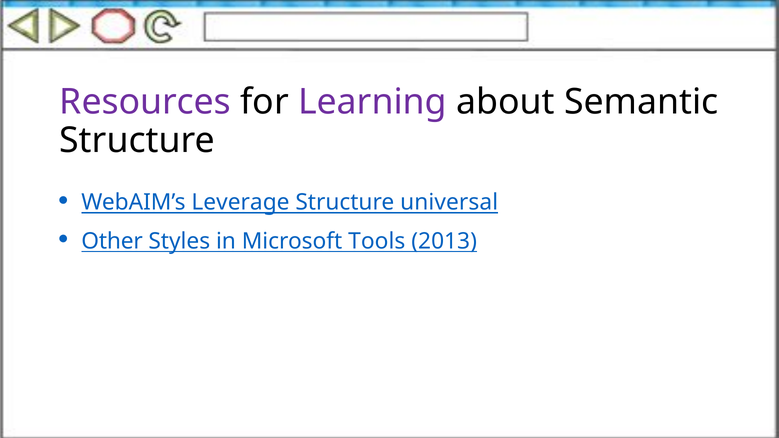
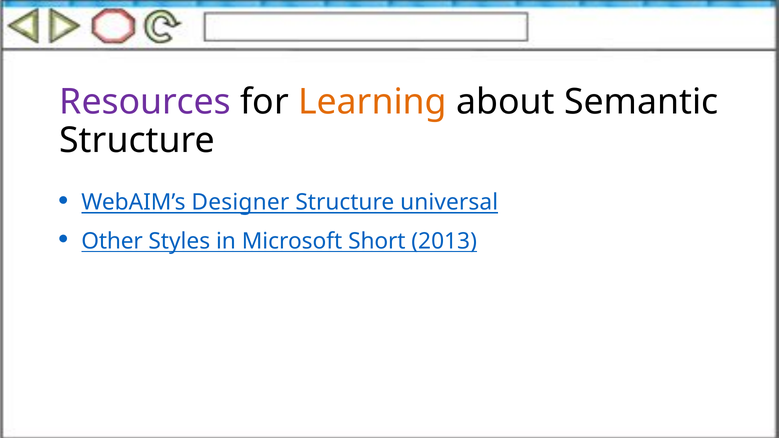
Learning colour: purple -> orange
Leverage: Leverage -> Designer
Tools: Tools -> Short
